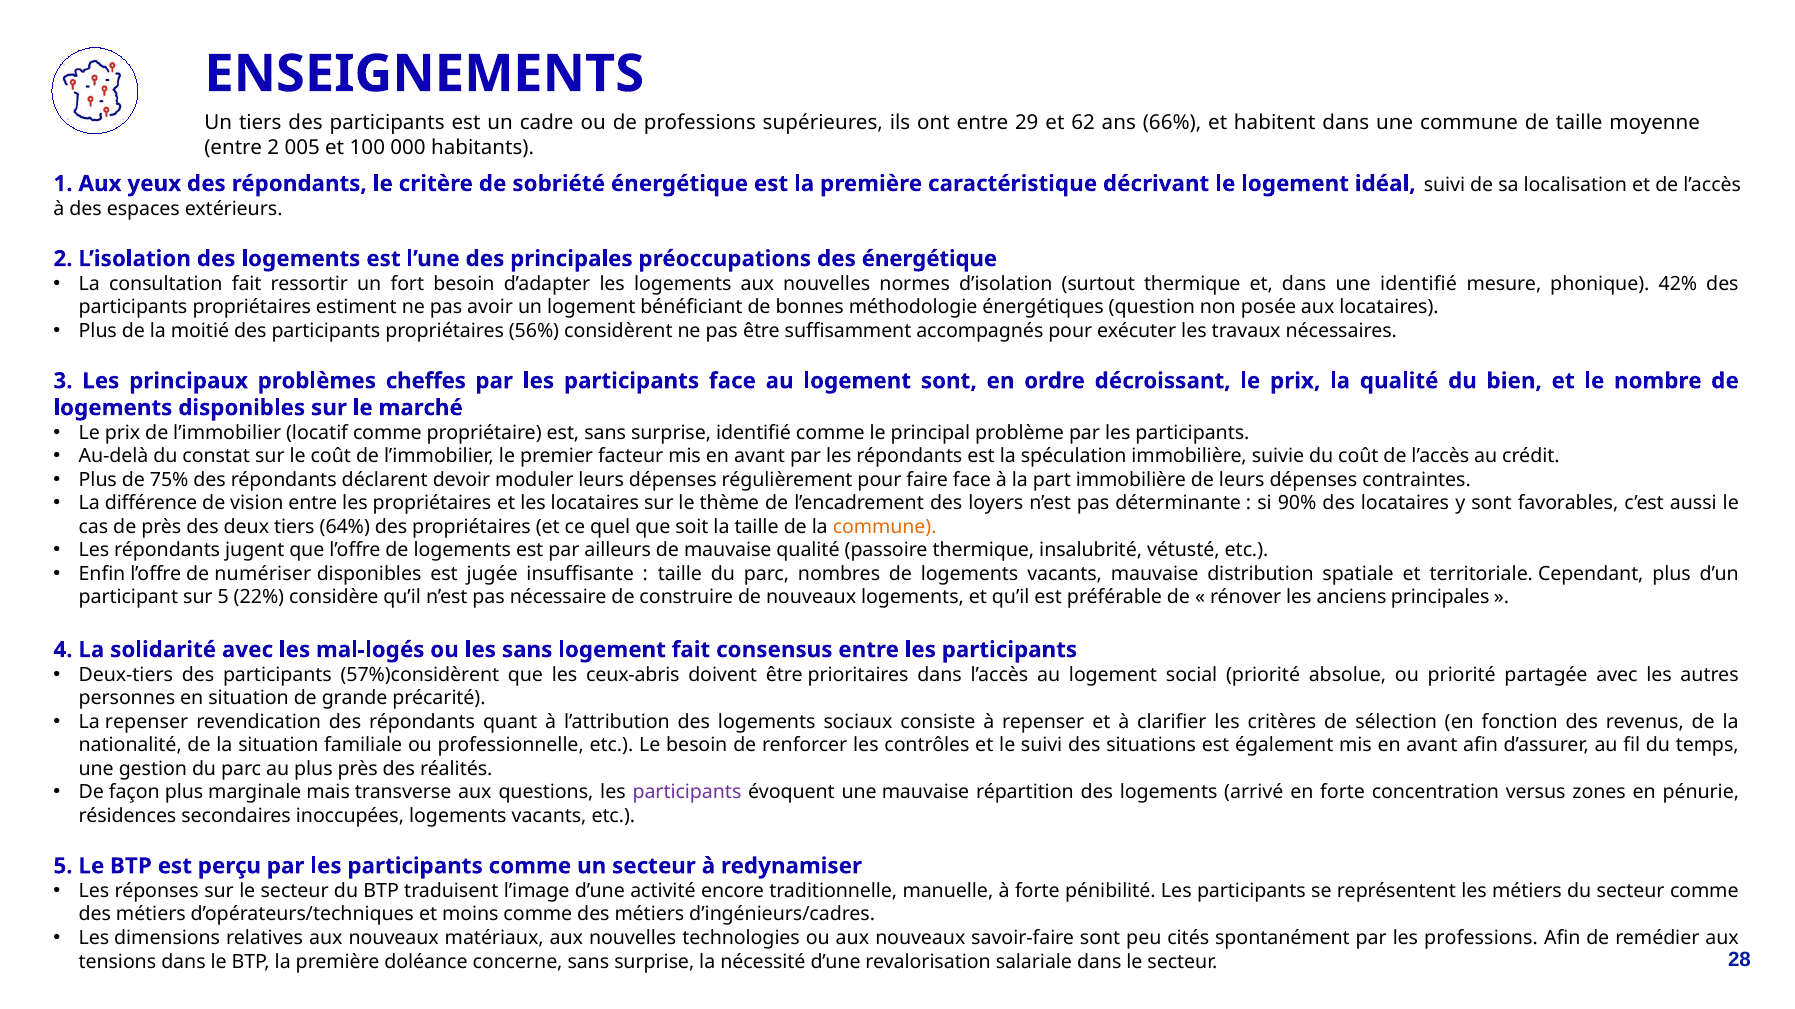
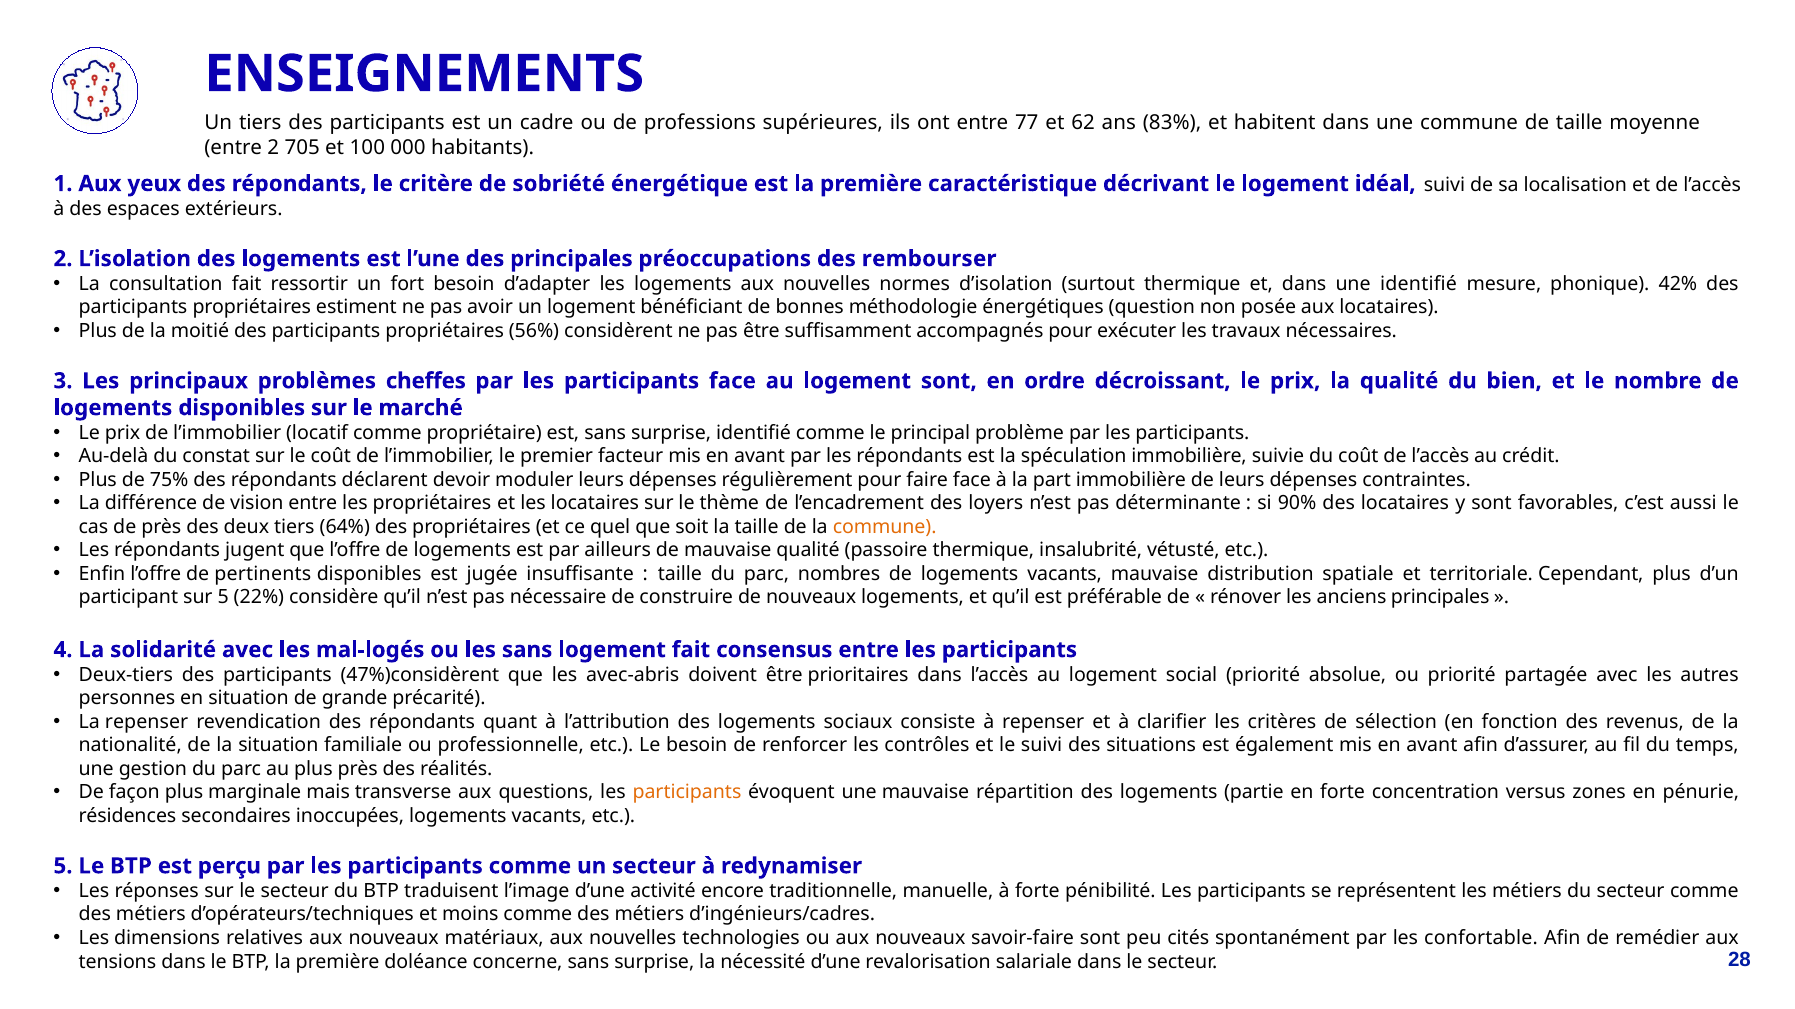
29: 29 -> 77
66%: 66% -> 83%
005: 005 -> 705
des énergétique: énergétique -> rembourser
numériser: numériser -> pertinents
57%)considèrent: 57%)considèrent -> 47%)considèrent
ceux-abris: ceux-abris -> avec-abris
participants at (687, 793) colour: purple -> orange
arrivé: arrivé -> partie
les professions: professions -> confortable
